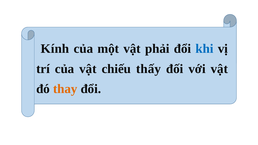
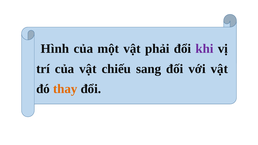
Kính: Kính -> Hình
khi colour: blue -> purple
thấy: thấy -> sang
